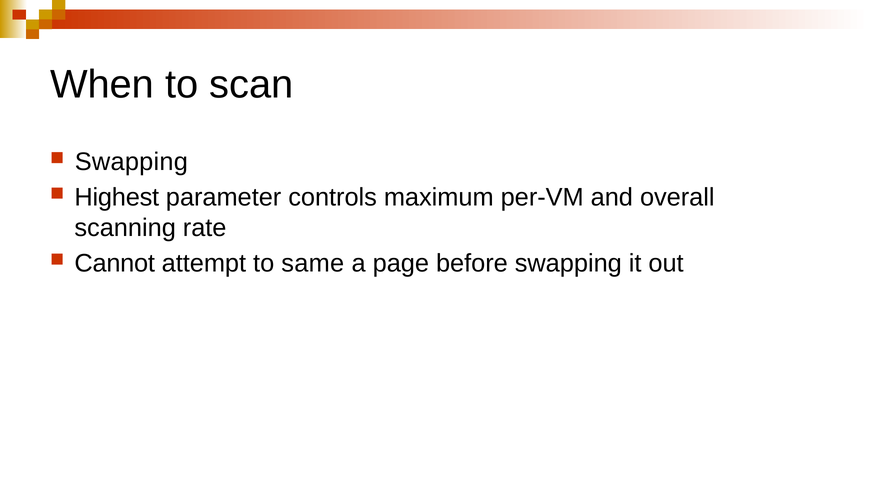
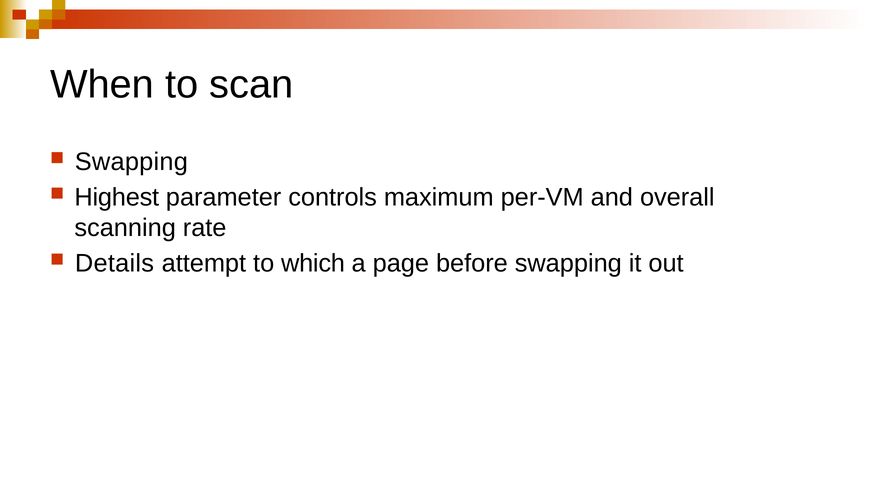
Cannot: Cannot -> Details
same: same -> which
